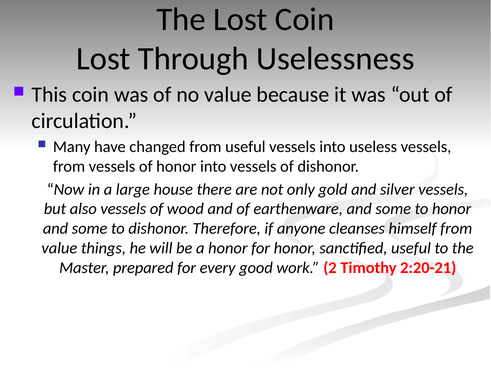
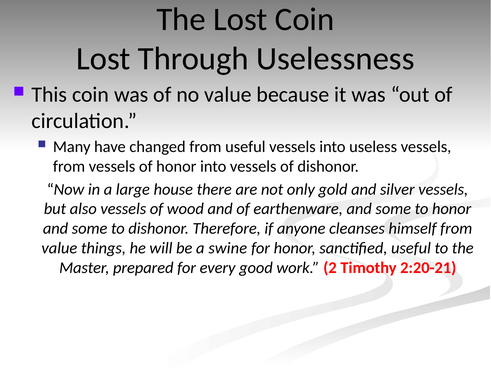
a honor: honor -> swine
